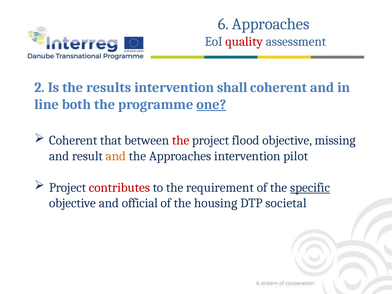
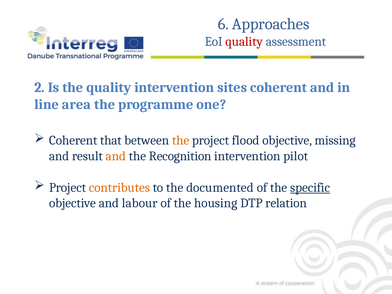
the results: results -> quality
shall: shall -> sites
both: both -> area
one underline: present -> none
the at (181, 140) colour: red -> orange
the Approaches: Approaches -> Recognition
contributes colour: red -> orange
requirement: requirement -> documented
official: official -> labour
societal: societal -> relation
